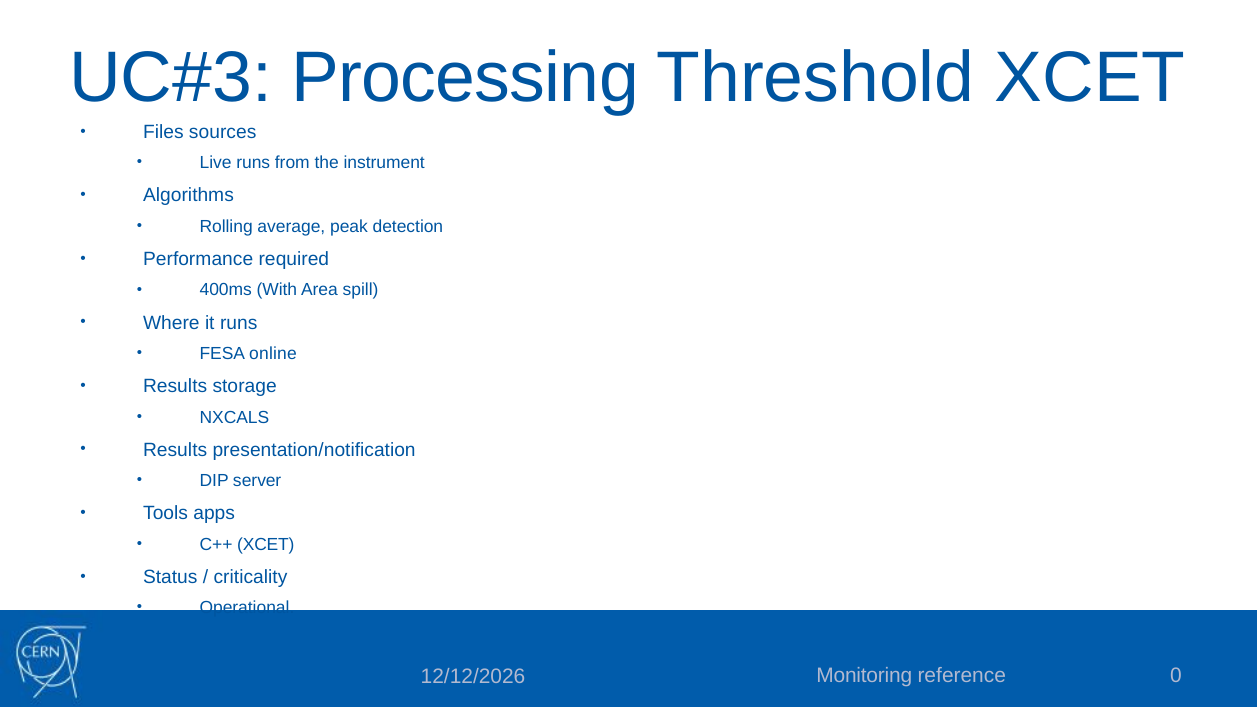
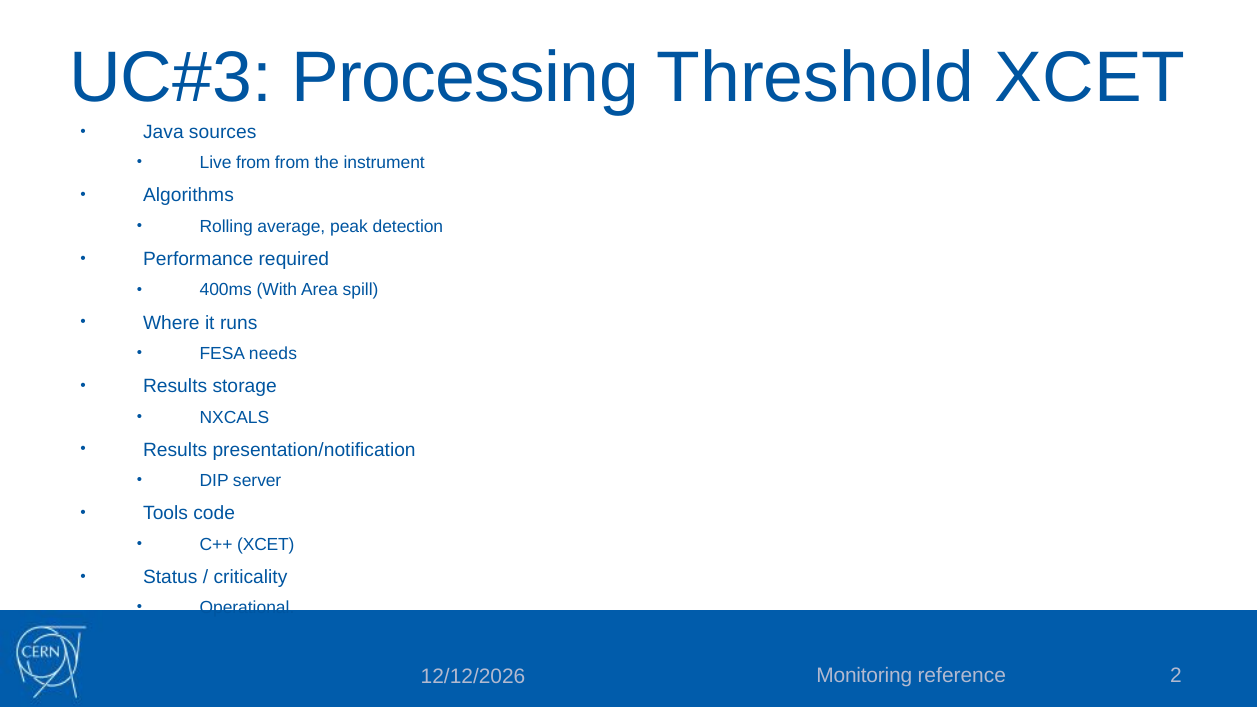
Files: Files -> Java
Live runs: runs -> from
online: online -> needs
apps: apps -> code
0: 0 -> 2
